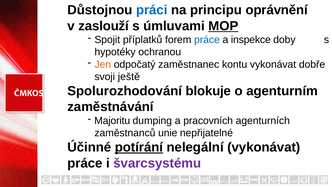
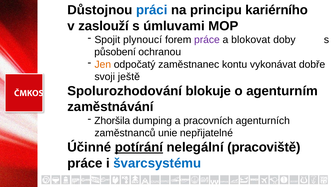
oprávnění: oprávnění -> kariérního
MOP underline: present -> none
příplatků: příplatků -> plynoucí
práce at (207, 40) colour: blue -> purple
inspekce: inspekce -> blokovat
hypotéky: hypotéky -> působení
Majoritu: Majoritu -> Zhoršila
nelegální vykonávat: vykonávat -> pracoviště
švarcsystému colour: purple -> blue
